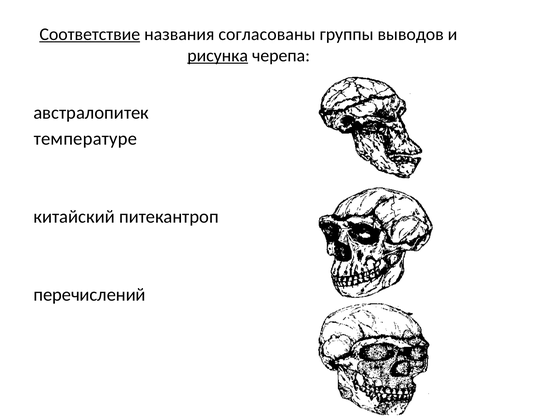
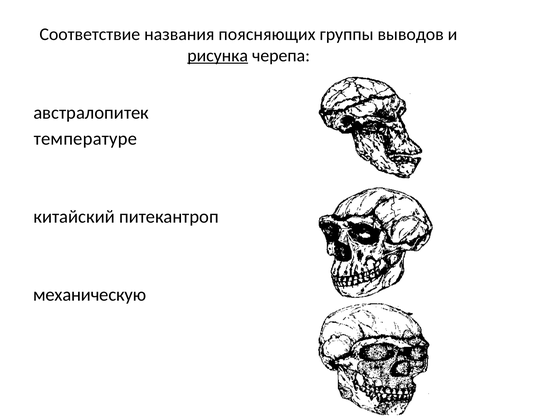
Соответствие underline: present -> none
согласованы: согласованы -> поясняющих
перечислений: перечислений -> механическую
